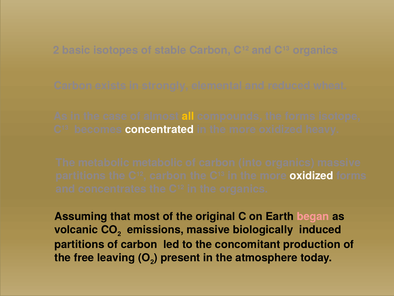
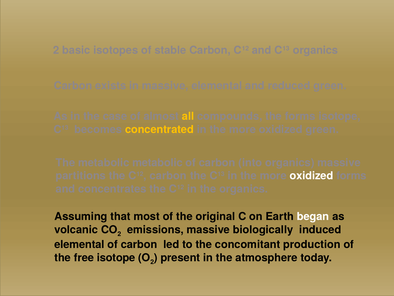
in strongly: strongly -> massive
reduced wheat: wheat -> green
concentrated colour: white -> yellow
oxidized heavy: heavy -> green
began colour: pink -> white
partitions at (79, 244): partitions -> elemental
free leaving: leaving -> isotope
